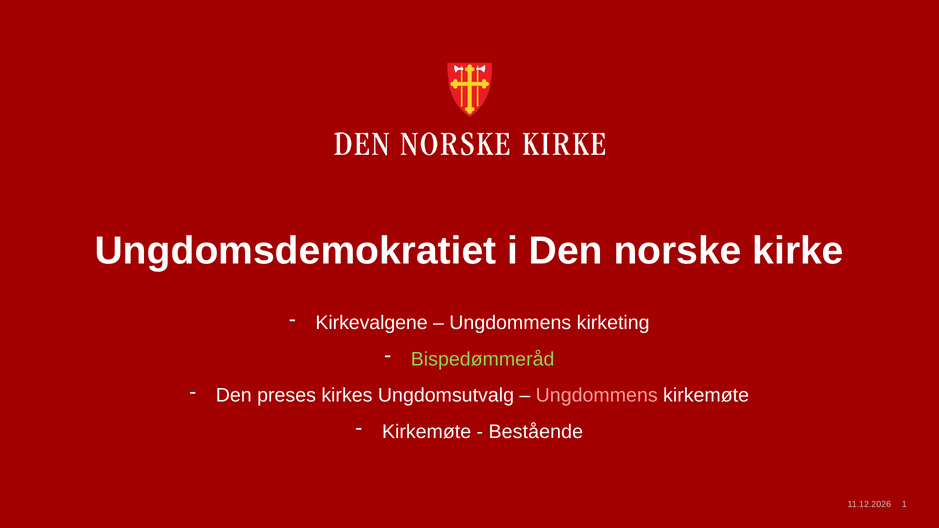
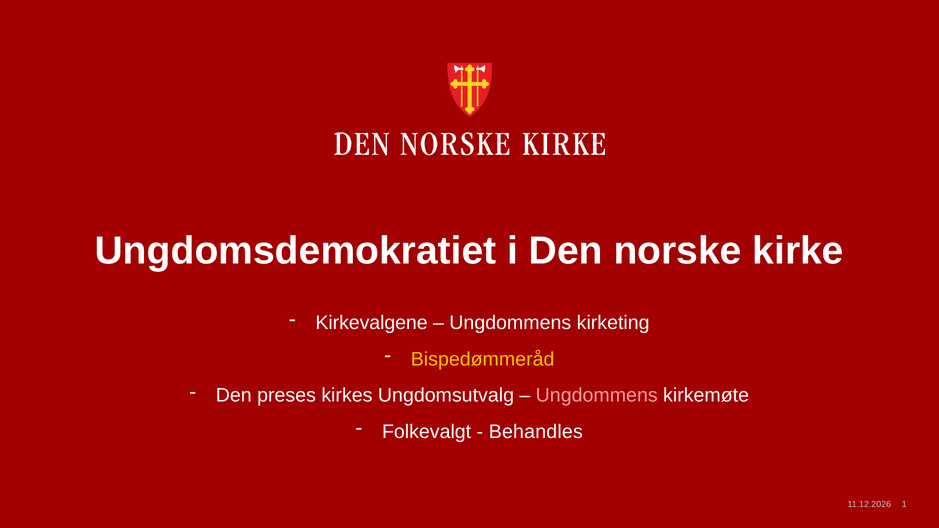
Bispedømmeråd colour: light green -> yellow
Kirkemøte at (427, 432): Kirkemøte -> Folkevalgt
Bestående: Bestående -> Behandles
